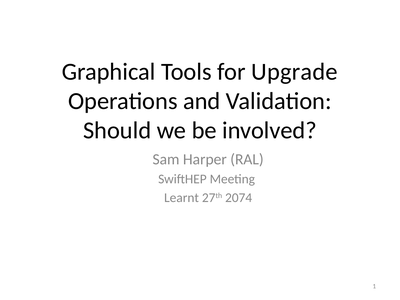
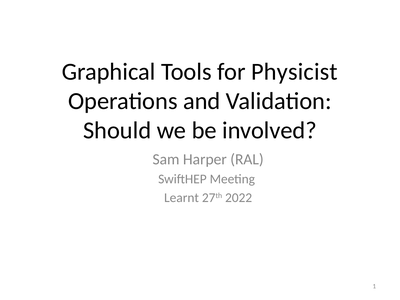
Upgrade: Upgrade -> Physicist
2074: 2074 -> 2022
